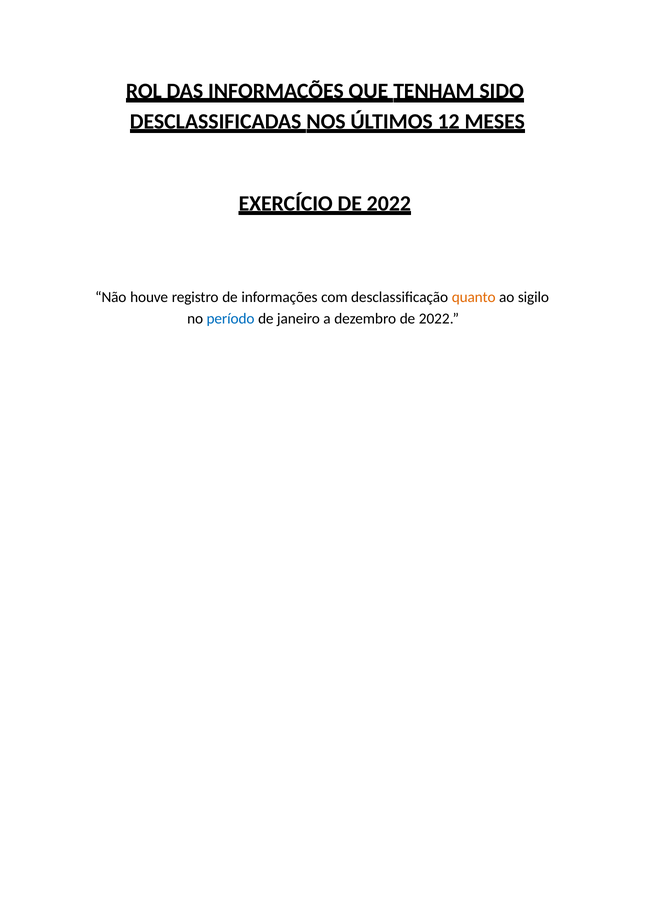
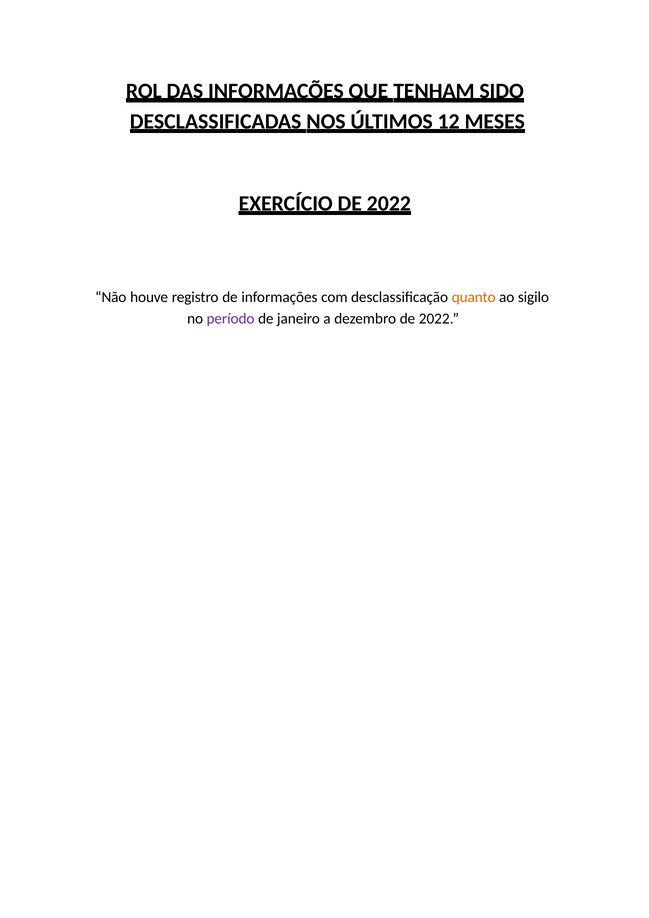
período colour: blue -> purple
